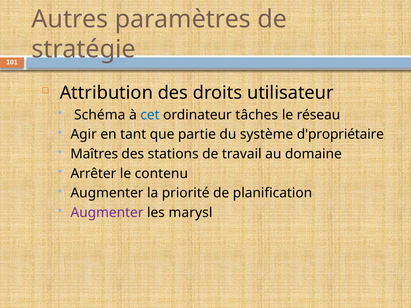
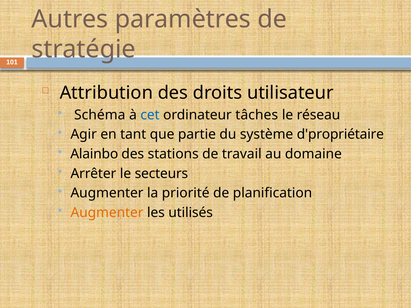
Maîtres: Maîtres -> Alainbo
contenu: contenu -> secteurs
Augmenter at (107, 213) colour: purple -> orange
marysl: marysl -> utilisés
